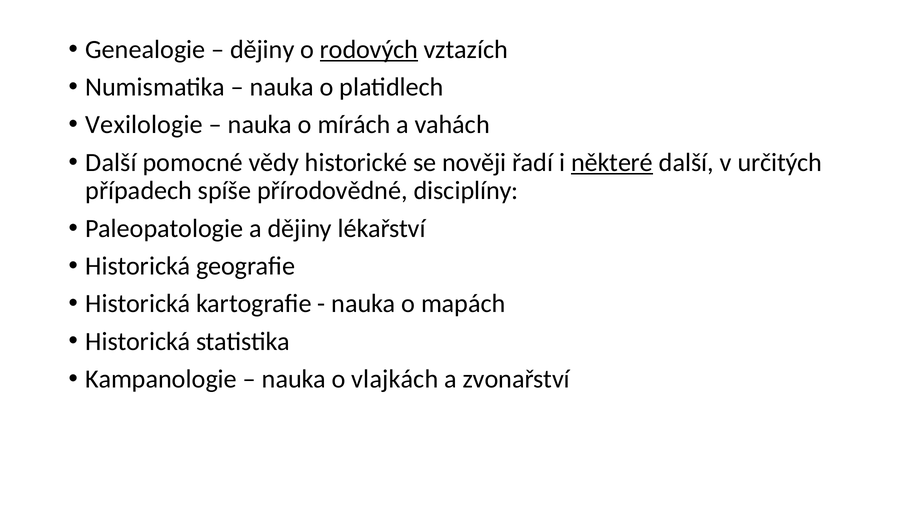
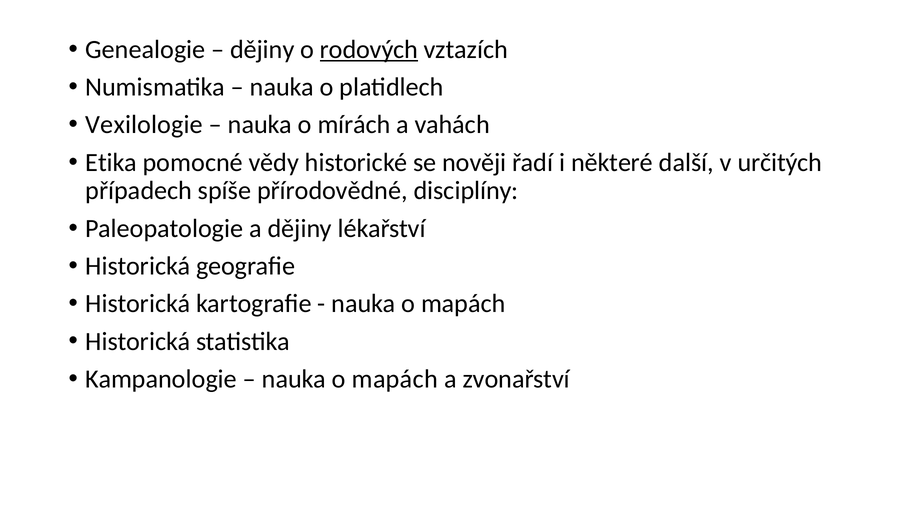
Další at (111, 162): Další -> Etika
některé underline: present -> none
vlajkách at (395, 379): vlajkách -> mapách
